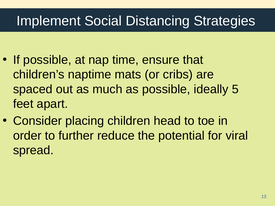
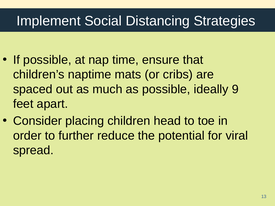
5: 5 -> 9
